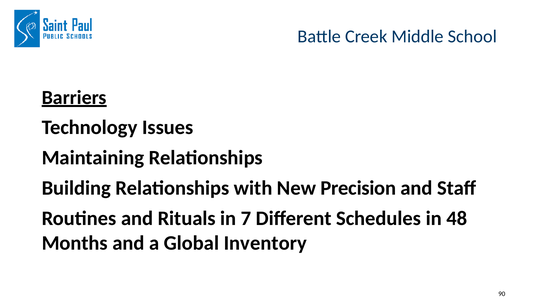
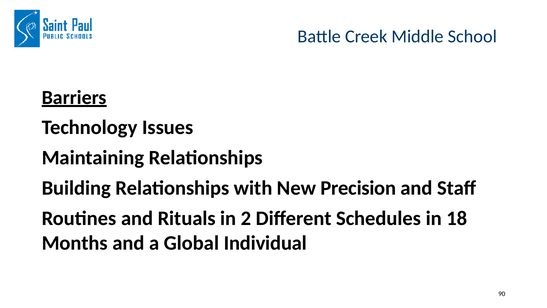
7: 7 -> 2
48: 48 -> 18
Inventory: Inventory -> Individual
